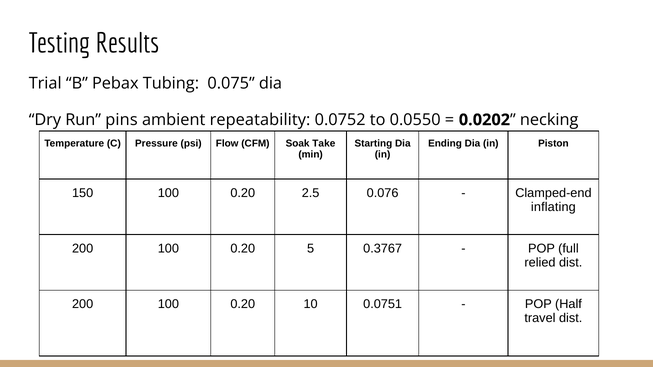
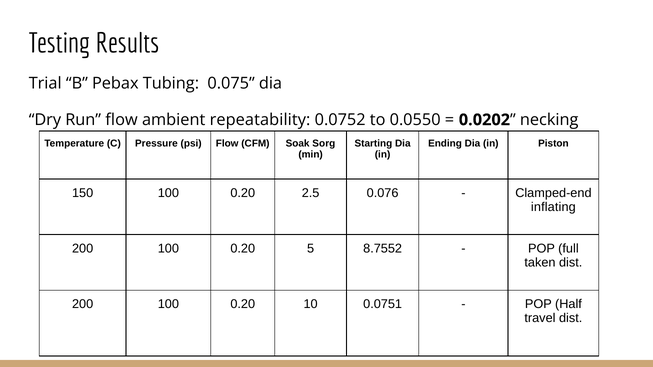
Run pins: pins -> flow
Take: Take -> Sorg
0.3767: 0.3767 -> 8.7552
relied: relied -> taken
